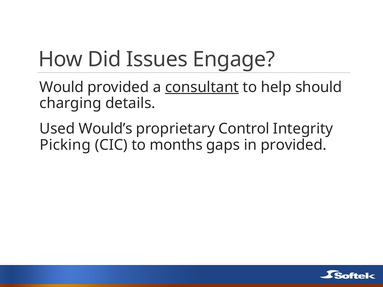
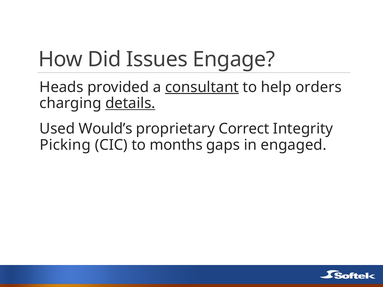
Would: Would -> Heads
should: should -> orders
details underline: none -> present
Control: Control -> Correct
in provided: provided -> engaged
